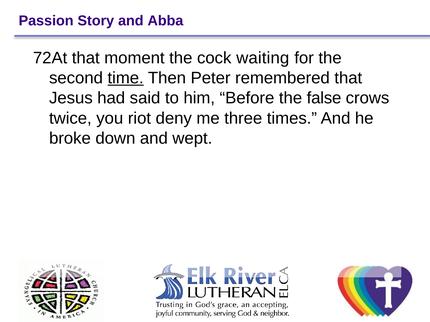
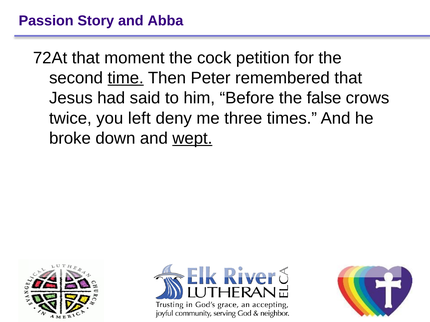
waiting: waiting -> petition
riot: riot -> left
wept underline: none -> present
